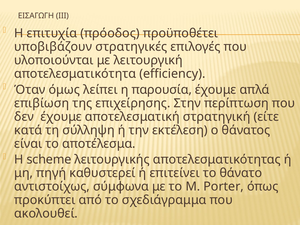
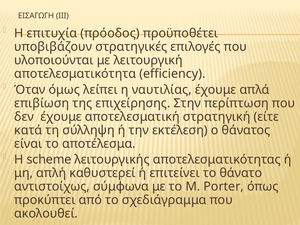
παρουσία: παρουσία -> ναυτιλίας
πηγή: πηγή -> απλή
